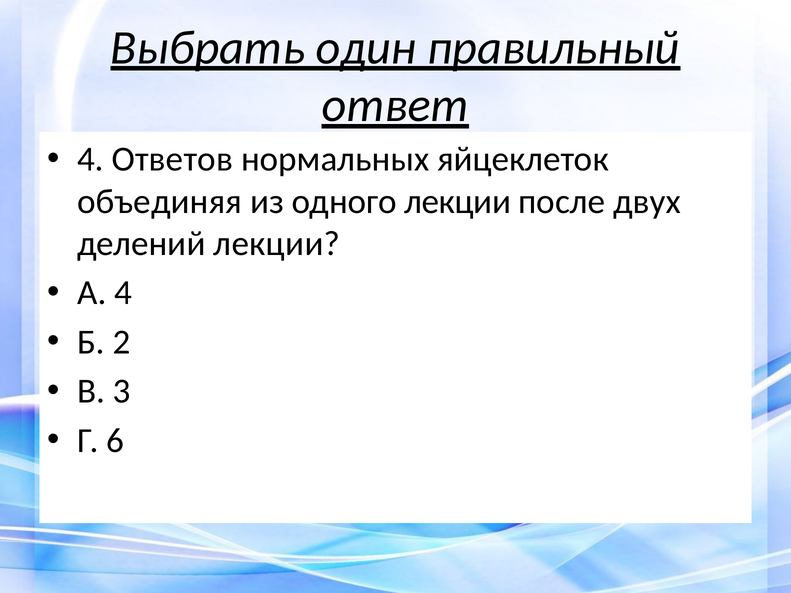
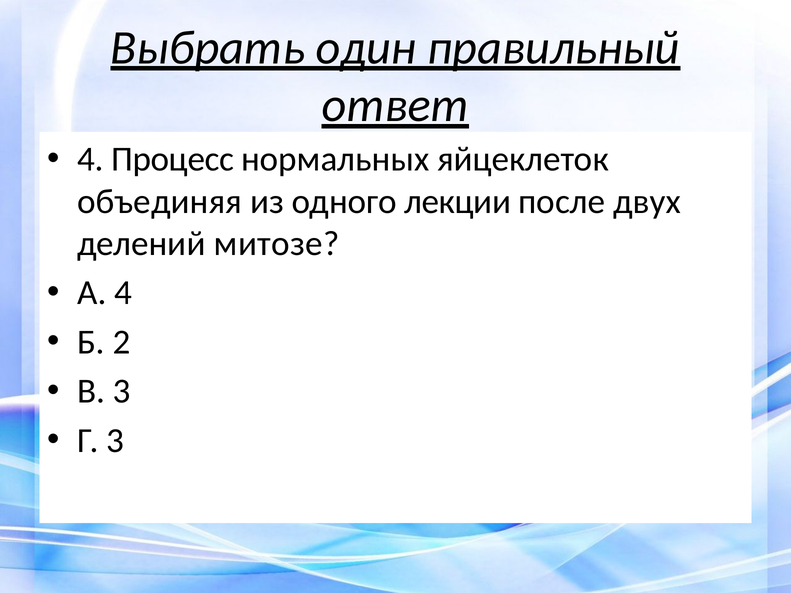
Ответов: Ответов -> Процесс
делений лекции: лекции -> митозе
Г 6: 6 -> 3
